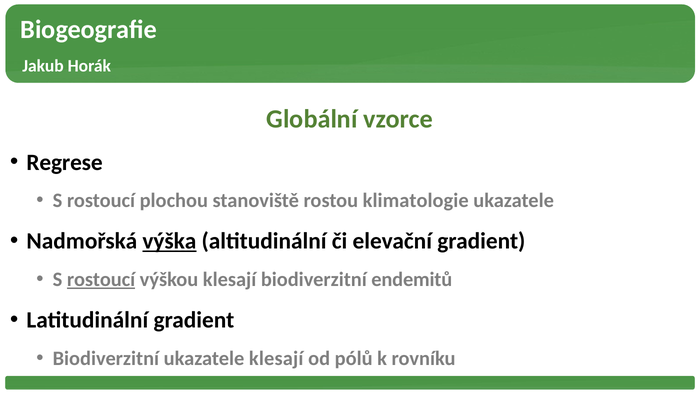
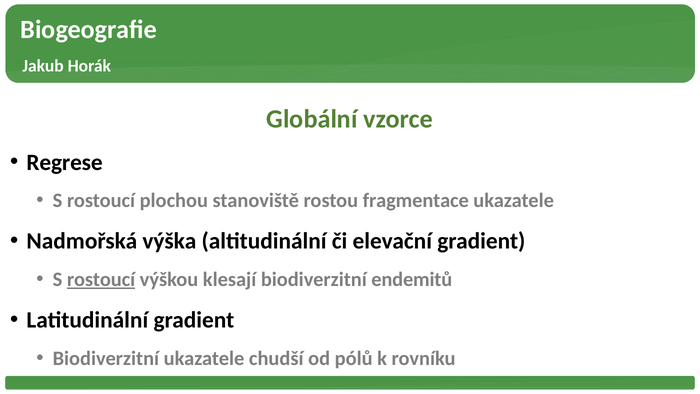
klimatologie: klimatologie -> fragmentace
výška underline: present -> none
ukazatele klesají: klesají -> chudší
